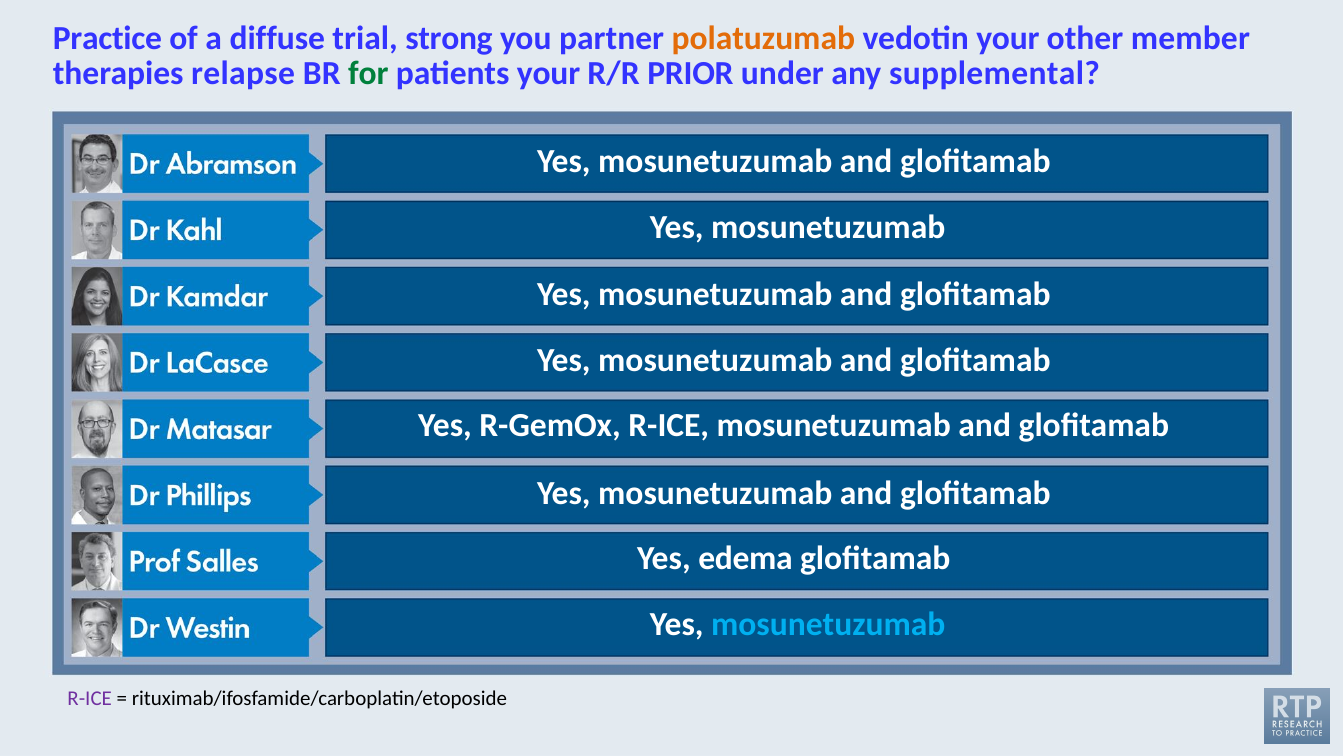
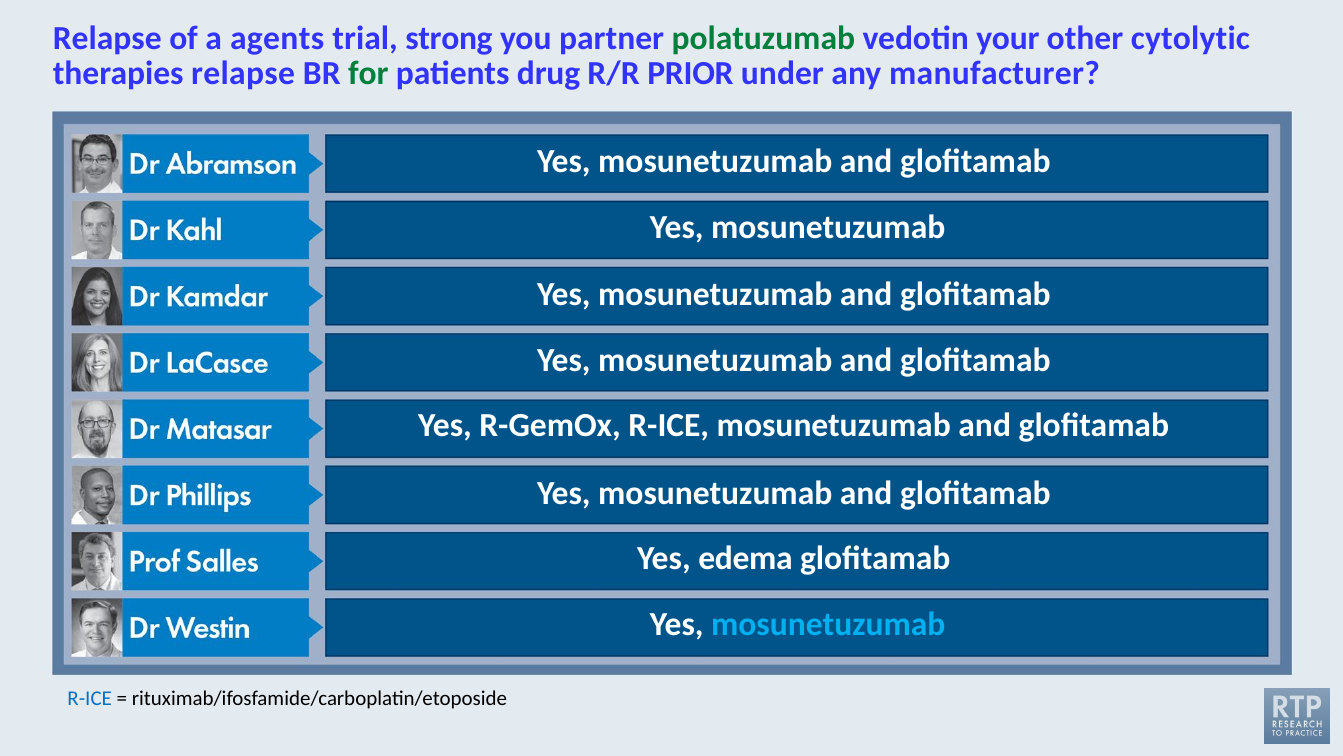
Practice at (107, 38): Practice -> Relapse
diffuse: diffuse -> agents
polatuzumab colour: orange -> green
member: member -> cytolytic
patients your: your -> drug
supplemental: supplemental -> manufacturer
R-ICE at (90, 698) colour: purple -> blue
